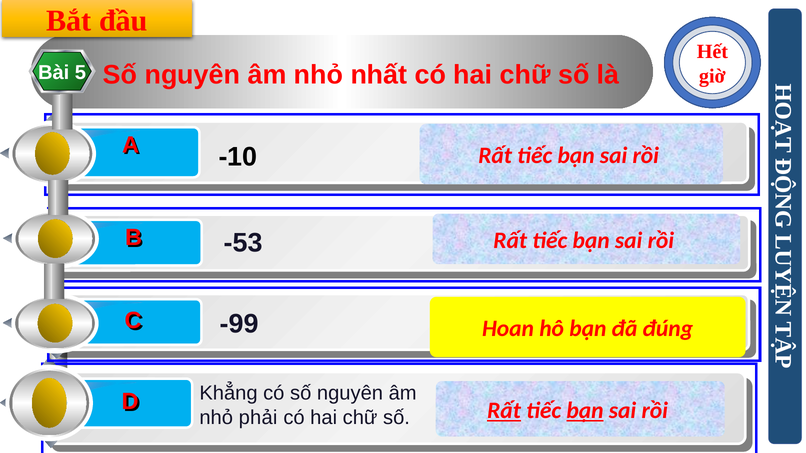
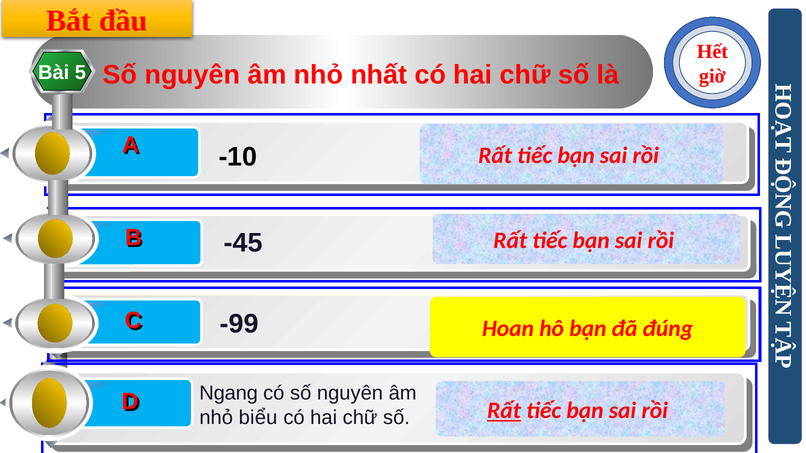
-53: -53 -> -45
Khẳng: Khẳng -> Ngang
bạn at (585, 411) underline: present -> none
phải: phải -> biểu
